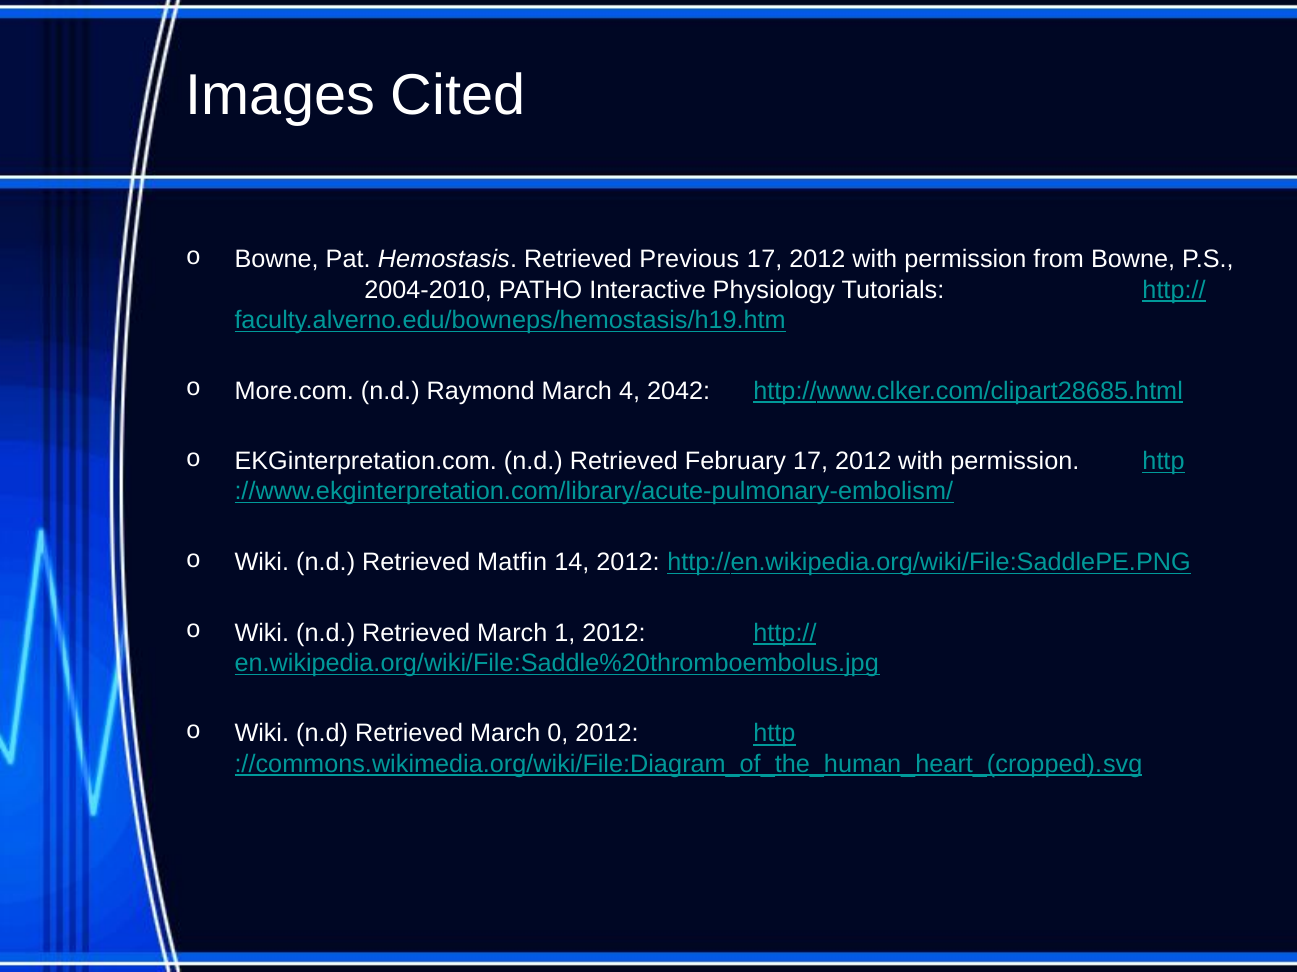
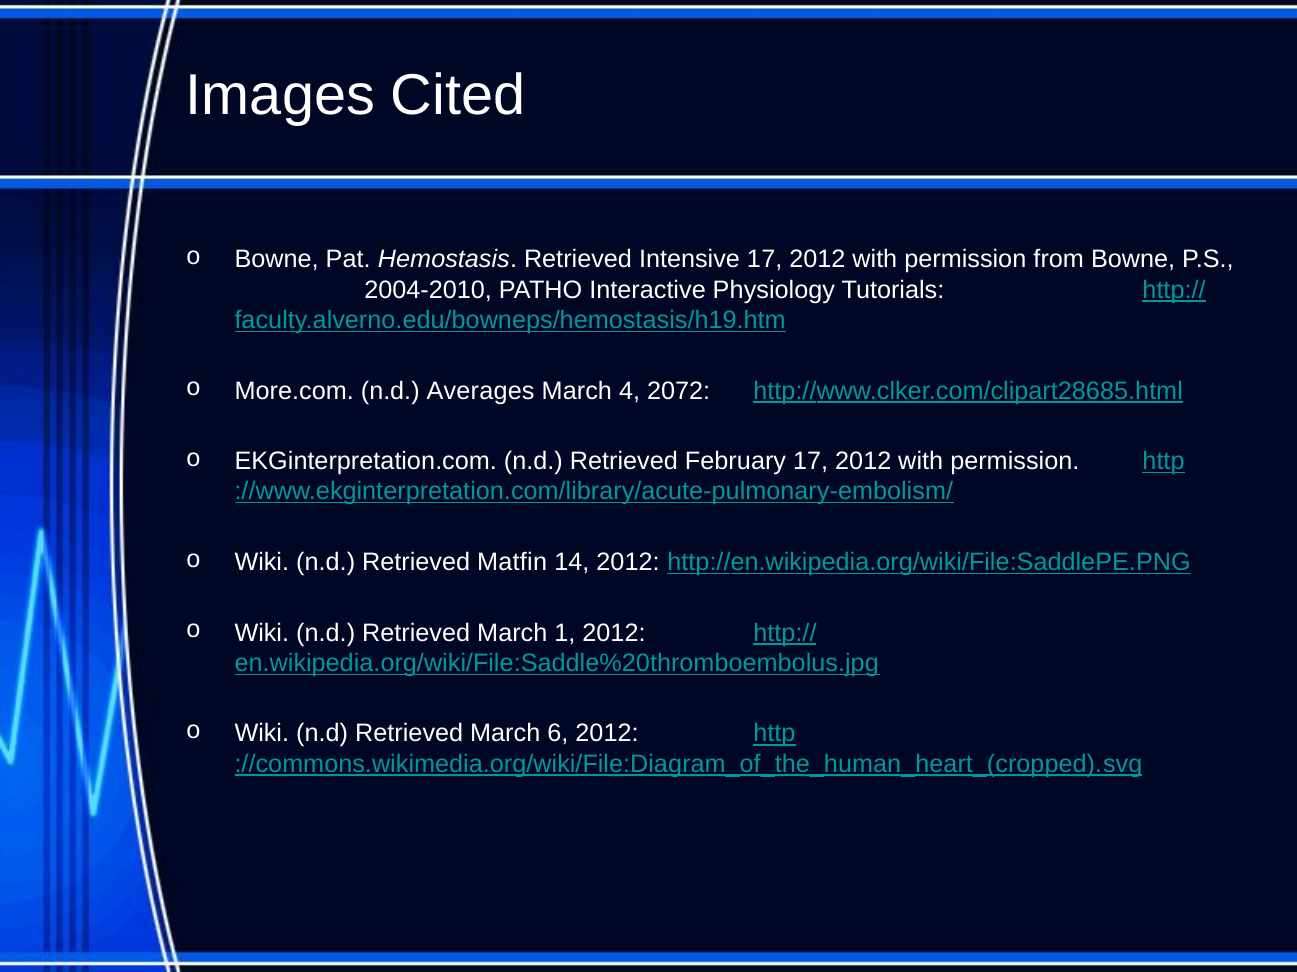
Previous: Previous -> Intensive
Raymond: Raymond -> Averages
2042: 2042 -> 2072
0: 0 -> 6
